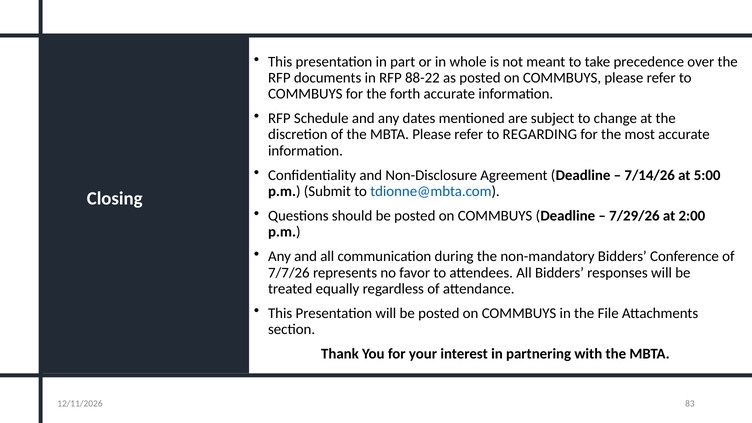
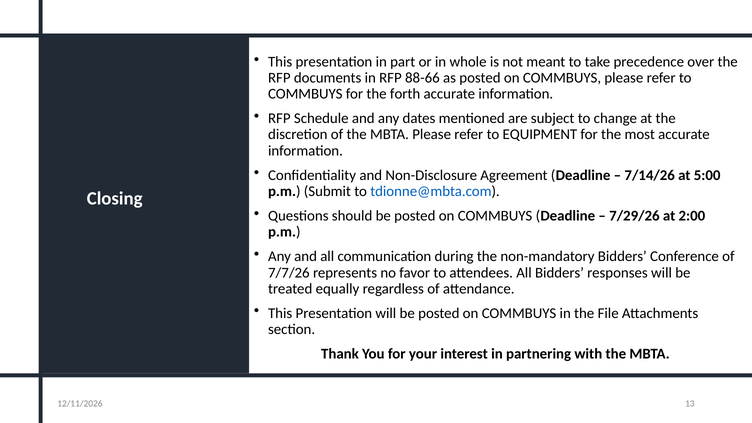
88-22: 88-22 -> 88-66
REGARDING: REGARDING -> EQUIPMENT
83: 83 -> 13
